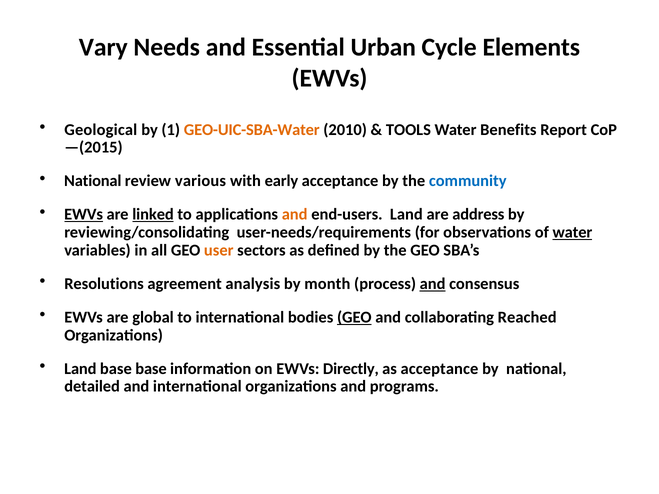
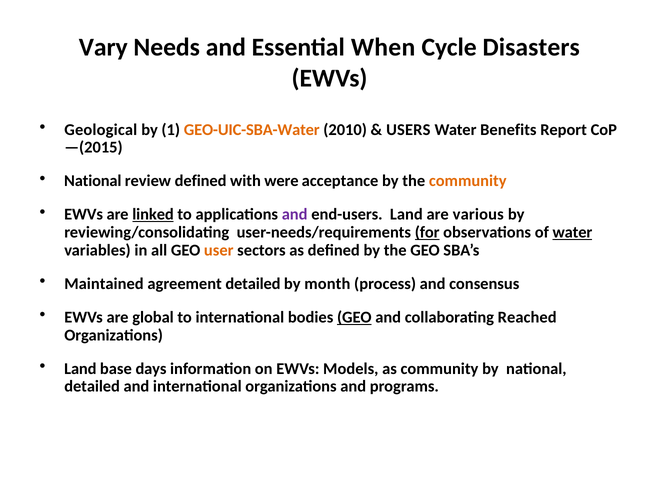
Urban: Urban -> When
Elements: Elements -> Disasters
TOOLS: TOOLS -> USERS
review various: various -> defined
early: early -> were
community at (468, 181) colour: blue -> orange
EWVs at (84, 215) underline: present -> none
and at (295, 215) colour: orange -> purple
address: address -> various
for underline: none -> present
Resolutions: Resolutions -> Maintained
agreement analysis: analysis -> detailed
and at (433, 284) underline: present -> none
base base: base -> days
Directly: Directly -> Models
as acceptance: acceptance -> community
